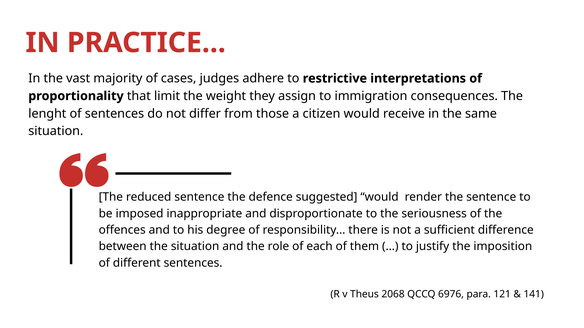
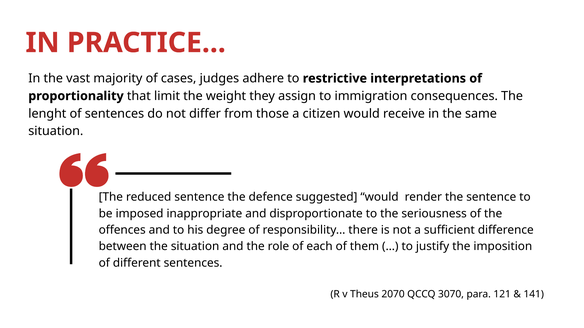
2068: 2068 -> 2070
6976: 6976 -> 3070
